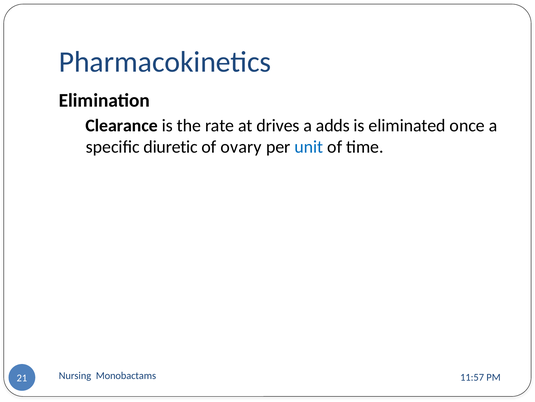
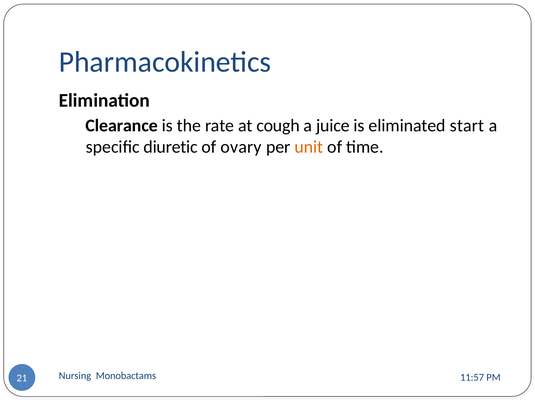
drives: drives -> cough
adds: adds -> juice
once: once -> start
unit colour: blue -> orange
